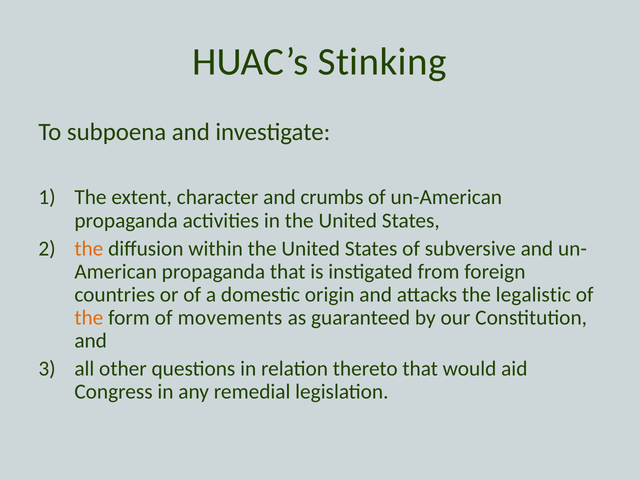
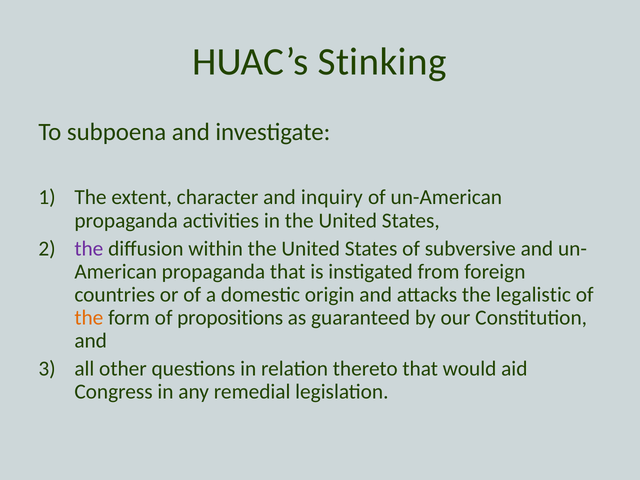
crumbs: crumbs -> inquiry
the at (89, 249) colour: orange -> purple
movements: movements -> propositions
